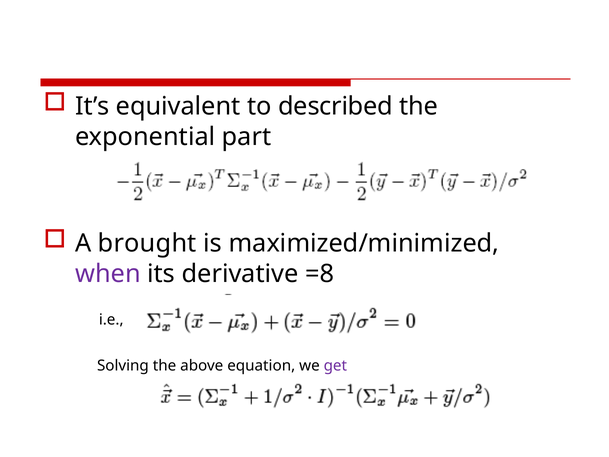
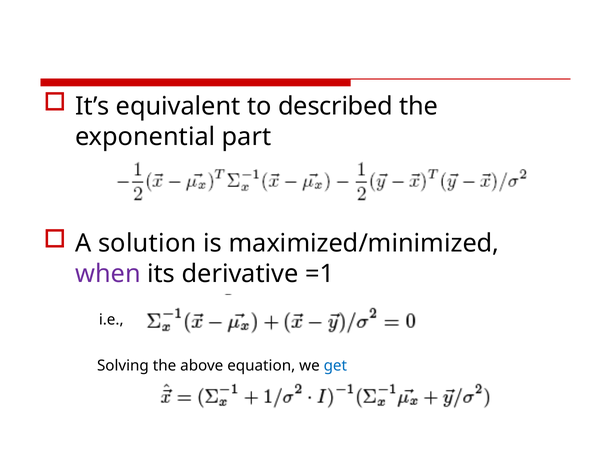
brought: brought -> solution
=8: =8 -> =1
get colour: purple -> blue
